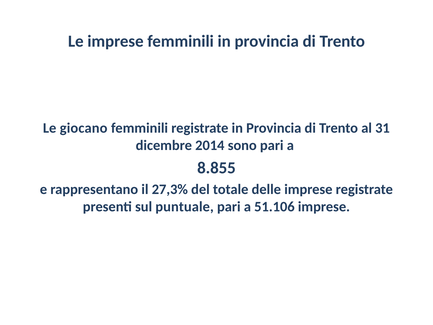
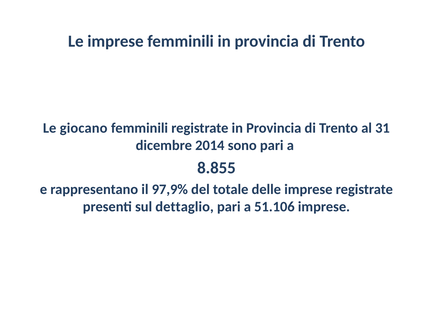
27,3%: 27,3% -> 97,9%
puntuale: puntuale -> dettaglio
